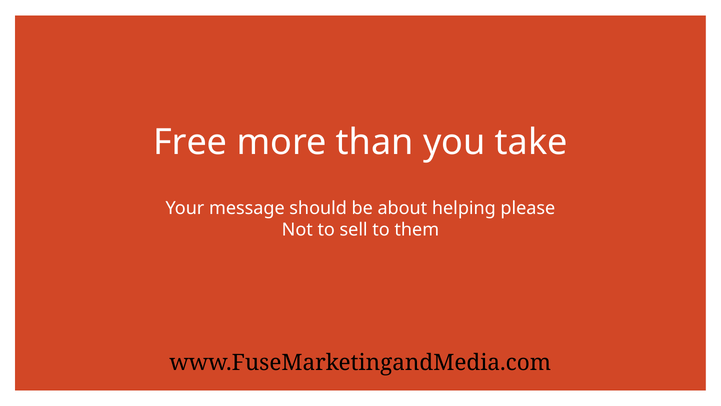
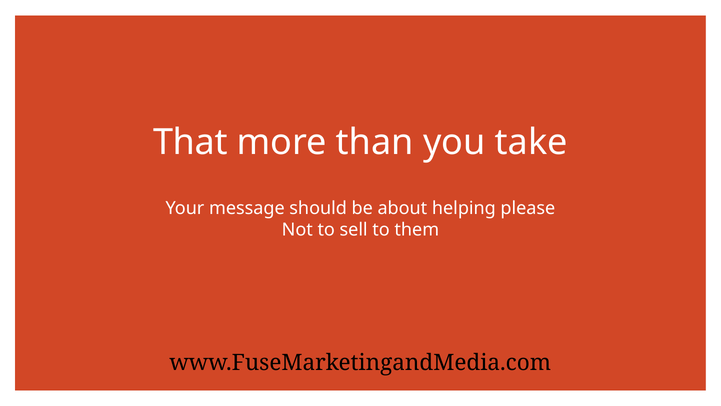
Free: Free -> That
